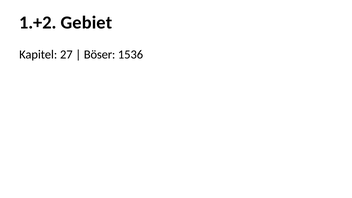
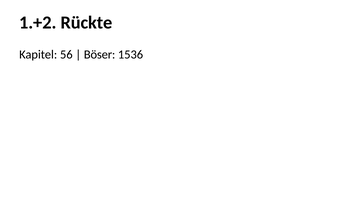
Gebiet: Gebiet -> Rückte
27: 27 -> 56
